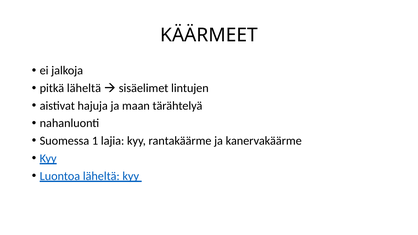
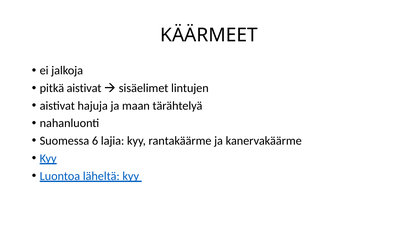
pitkä läheltä: läheltä -> aistivat
1: 1 -> 6
